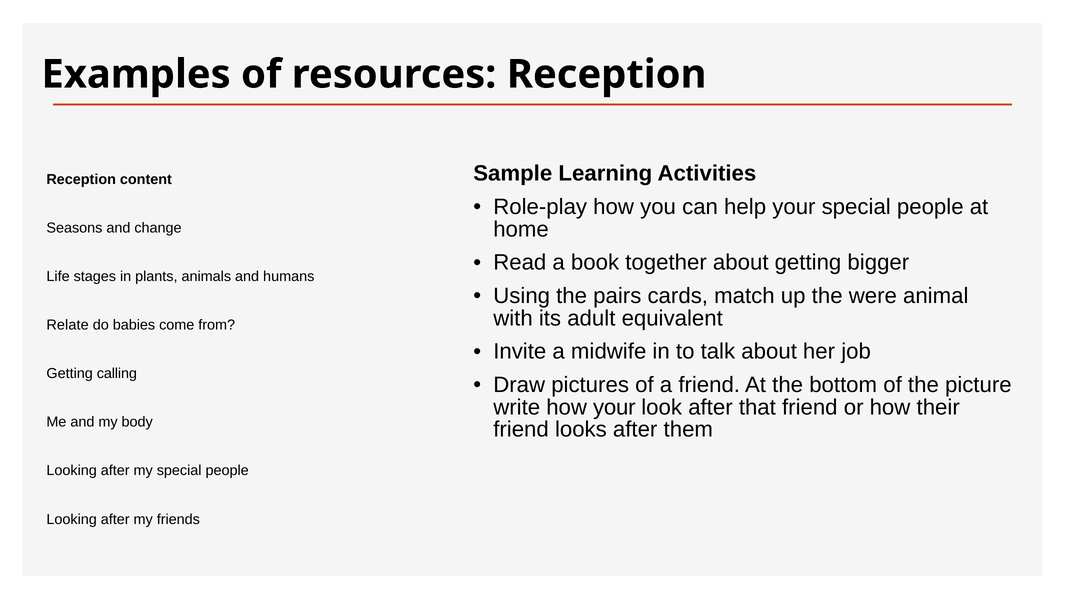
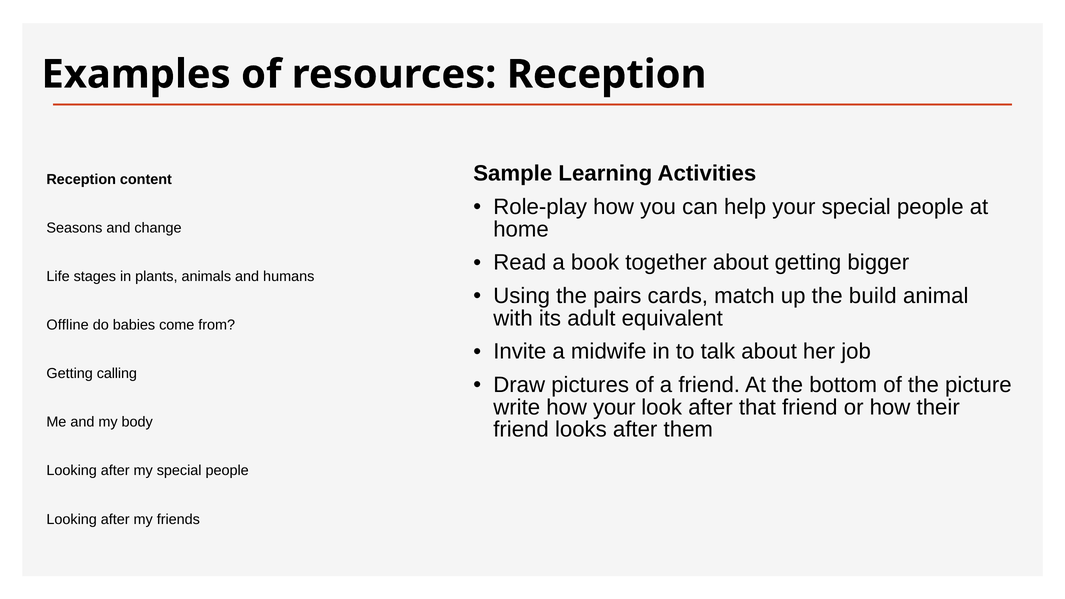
were: were -> build
Relate: Relate -> Offline
